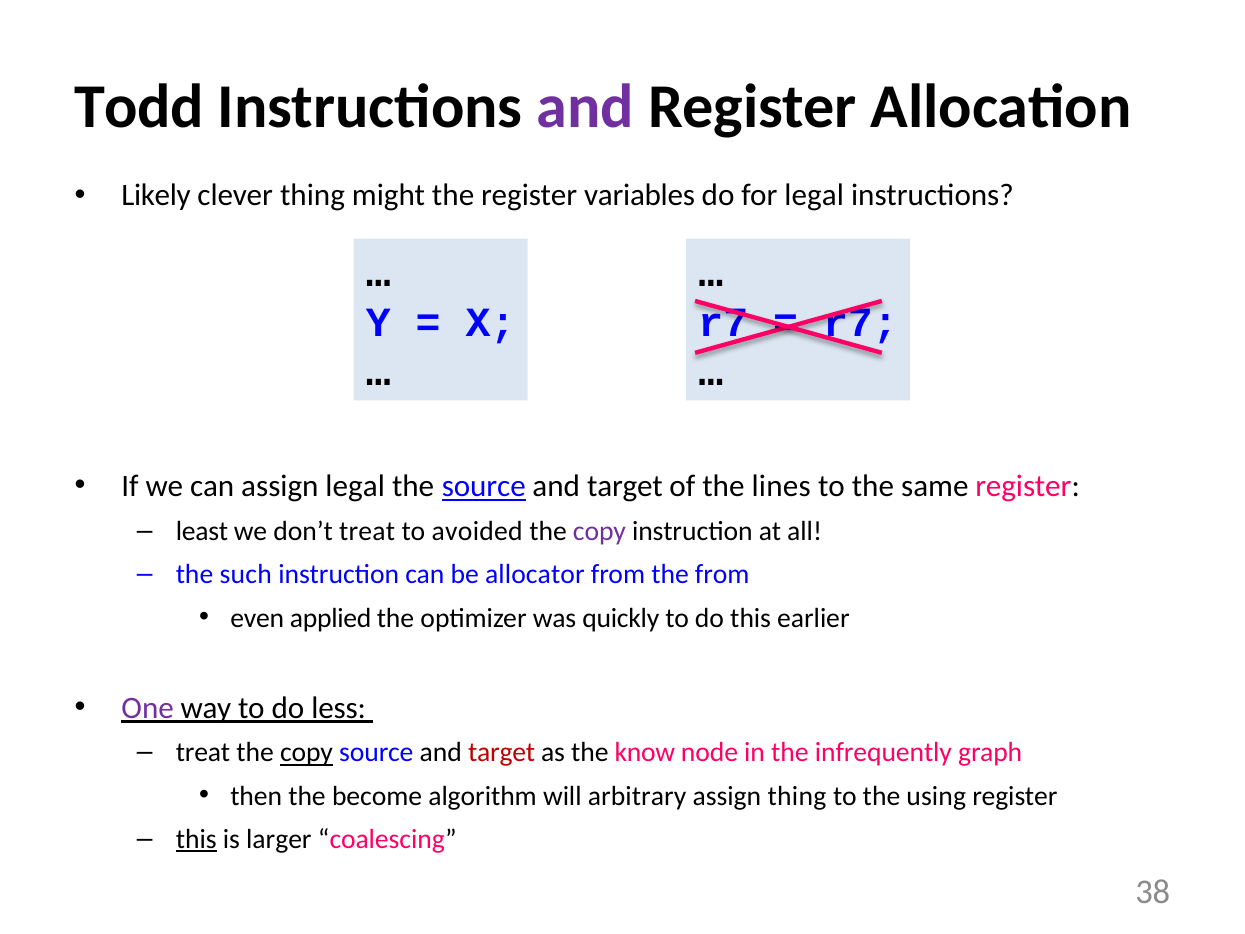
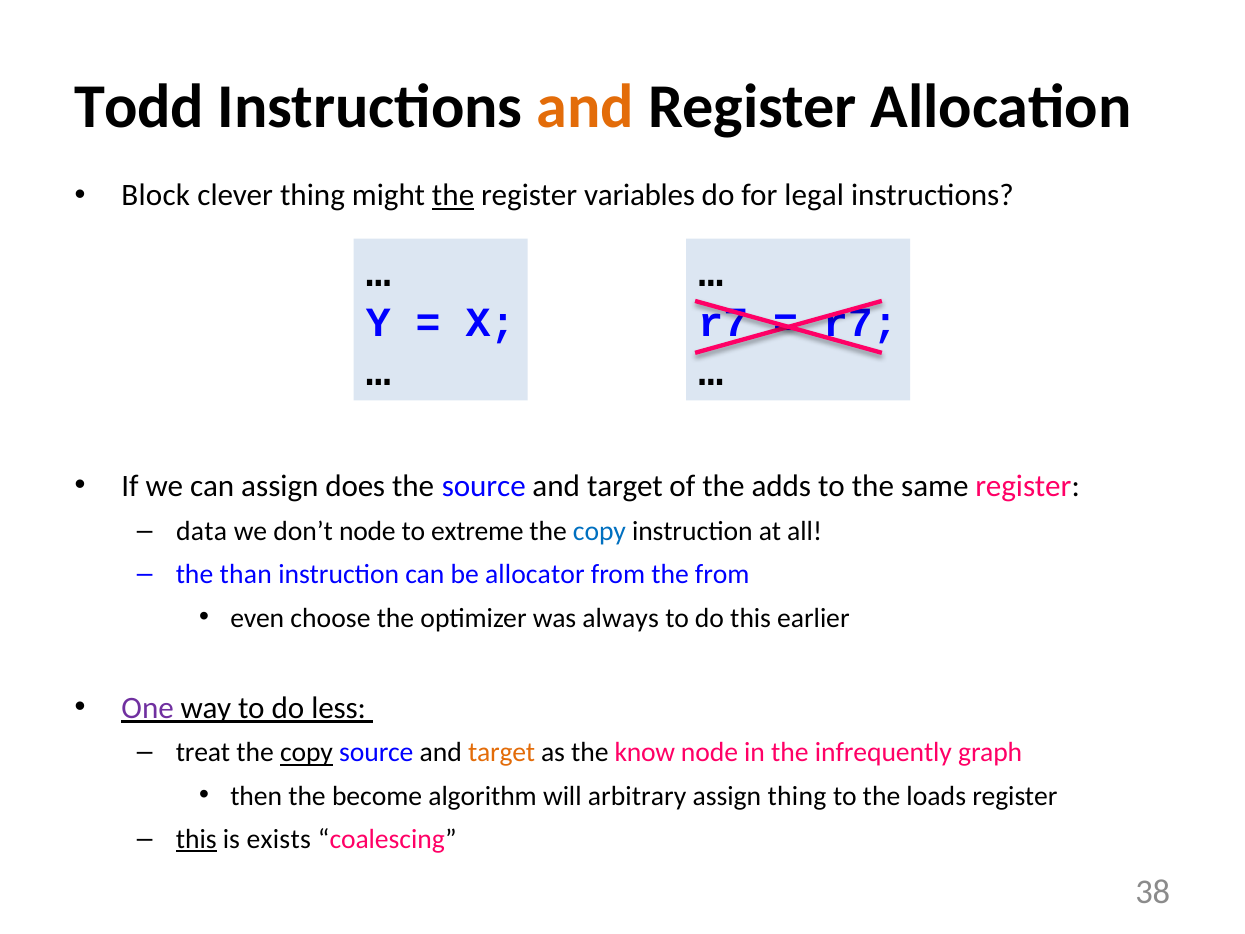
and at (585, 107) colour: purple -> orange
Likely: Likely -> Block
the at (453, 196) underline: none -> present
assign legal: legal -> does
source at (484, 486) underline: present -> none
lines: lines -> adds
least: least -> data
don’t treat: treat -> node
avoided: avoided -> extreme
copy at (599, 531) colour: purple -> blue
such: such -> than
applied: applied -> choose
quickly: quickly -> always
target at (502, 753) colour: red -> orange
using: using -> loads
larger: larger -> exists
